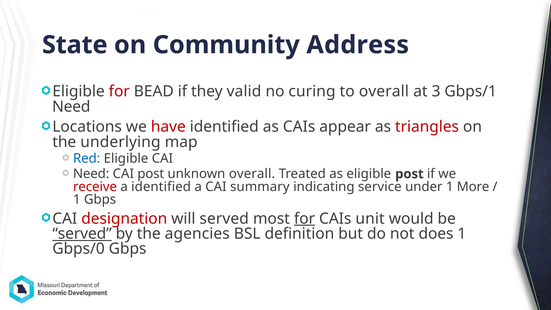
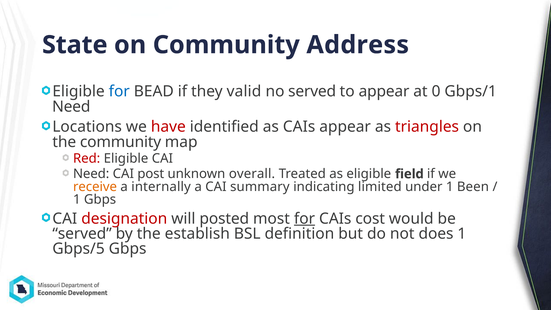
for at (119, 92) colour: red -> blue
no curing: curing -> served
to overall: overall -> appear
3: 3 -> 0
the underlying: underlying -> community
Red colour: blue -> red
eligible post: post -> field
receive colour: red -> orange
a identified: identified -> internally
service: service -> limited
More: More -> Been
will served: served -> posted
unit: unit -> cost
served at (82, 234) underline: present -> none
agencies: agencies -> establish
Gbps/0: Gbps/0 -> Gbps/5
